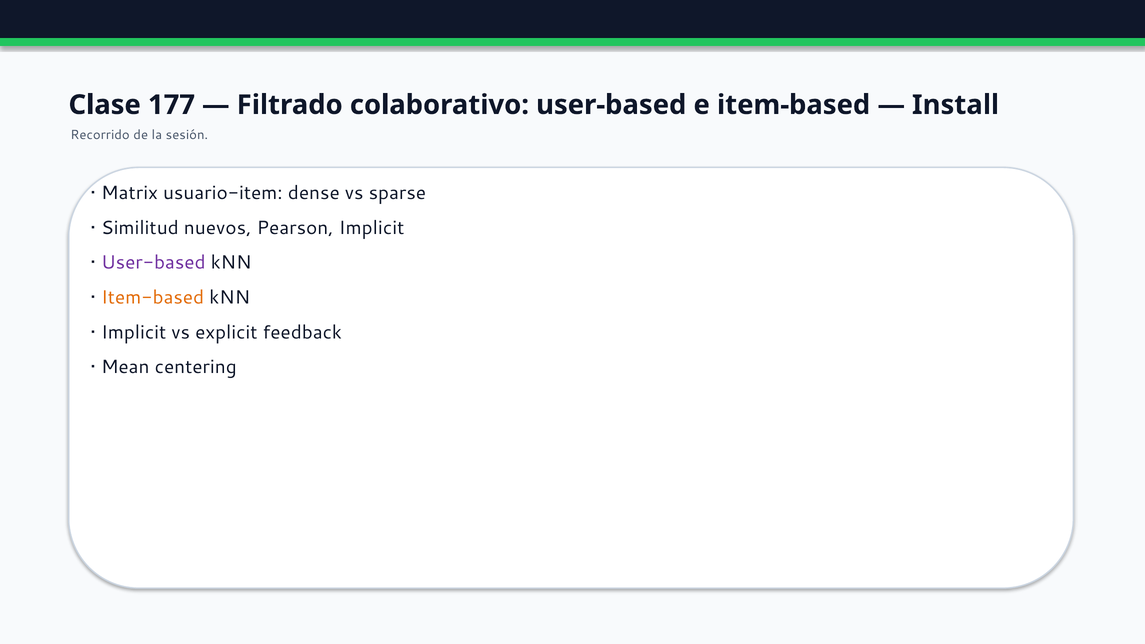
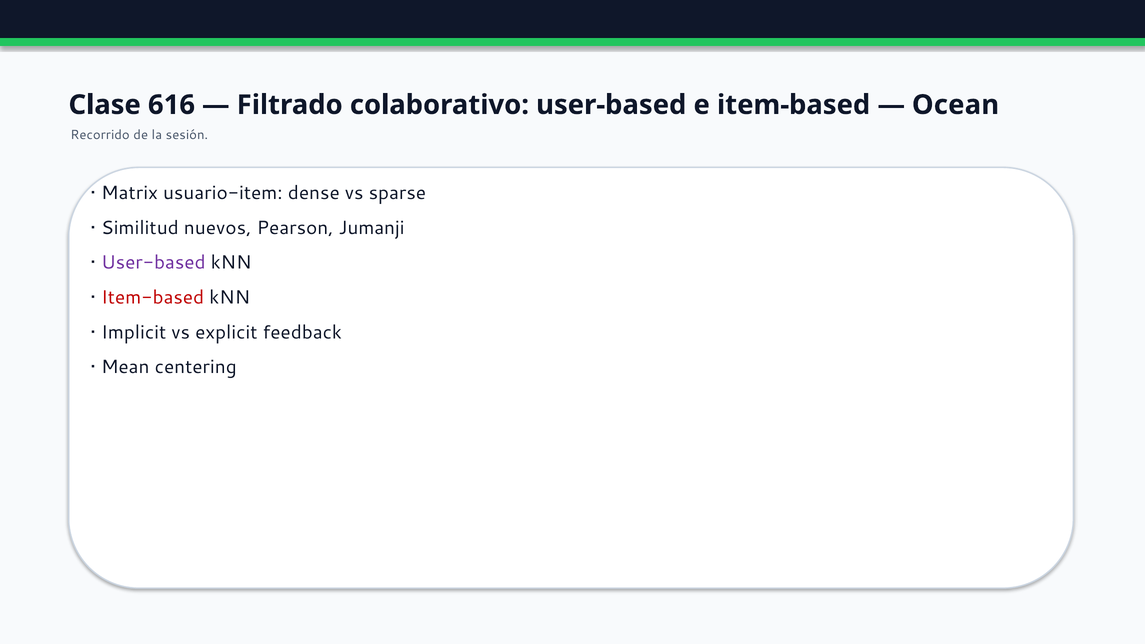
177: 177 -> 616
Install: Install -> Ocean
Pearson Implicit: Implicit -> Jumanji
Item-based at (153, 298) colour: orange -> red
